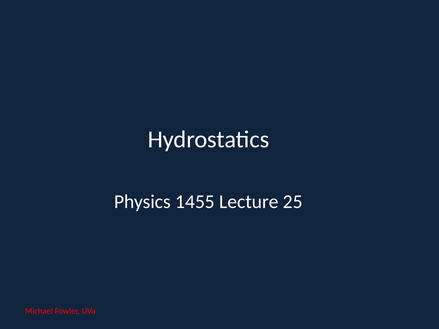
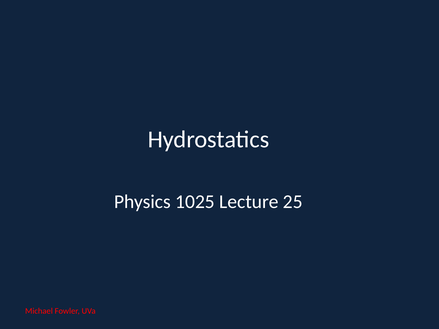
1455: 1455 -> 1025
